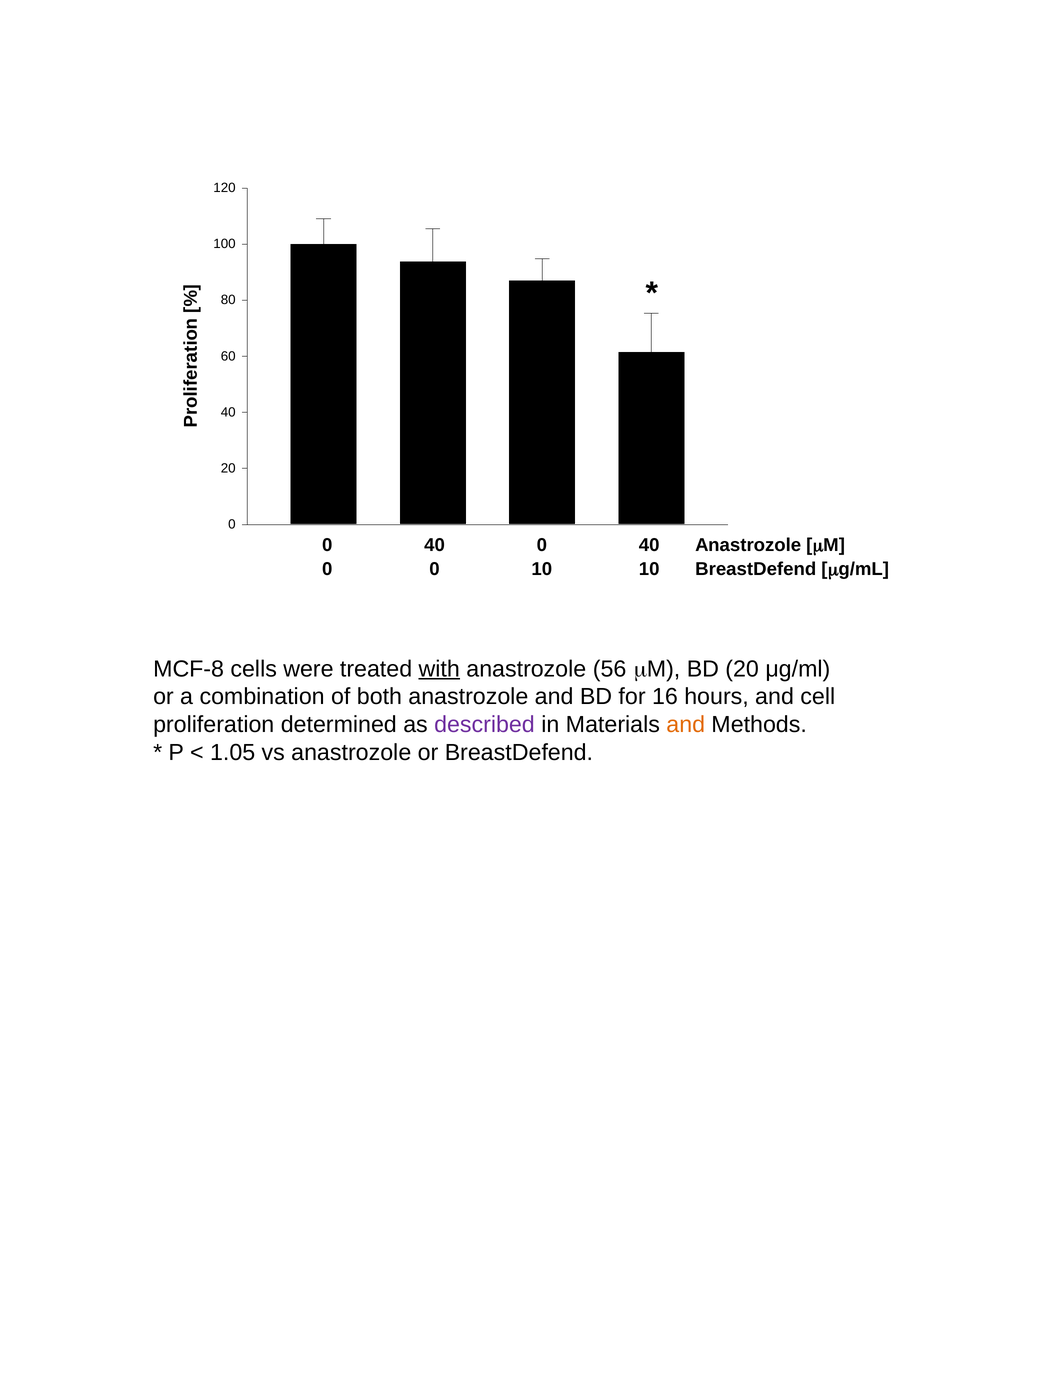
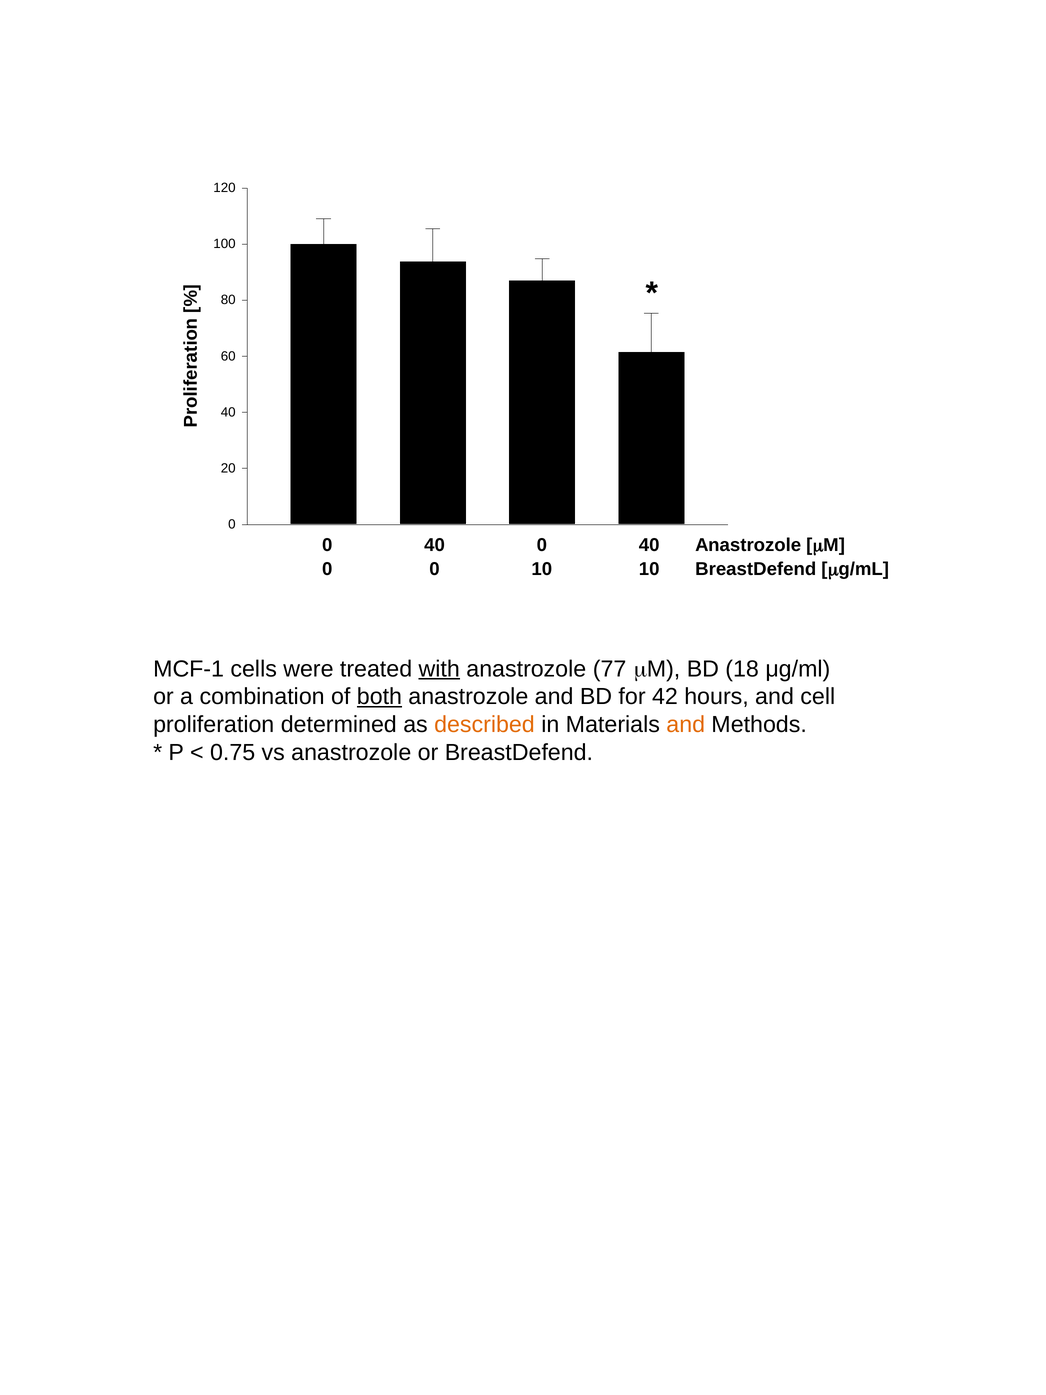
MCF-8: MCF-8 -> MCF-1
56: 56 -> 77
BD 20: 20 -> 18
both underline: none -> present
16: 16 -> 42
described colour: purple -> orange
1.05: 1.05 -> 0.75
